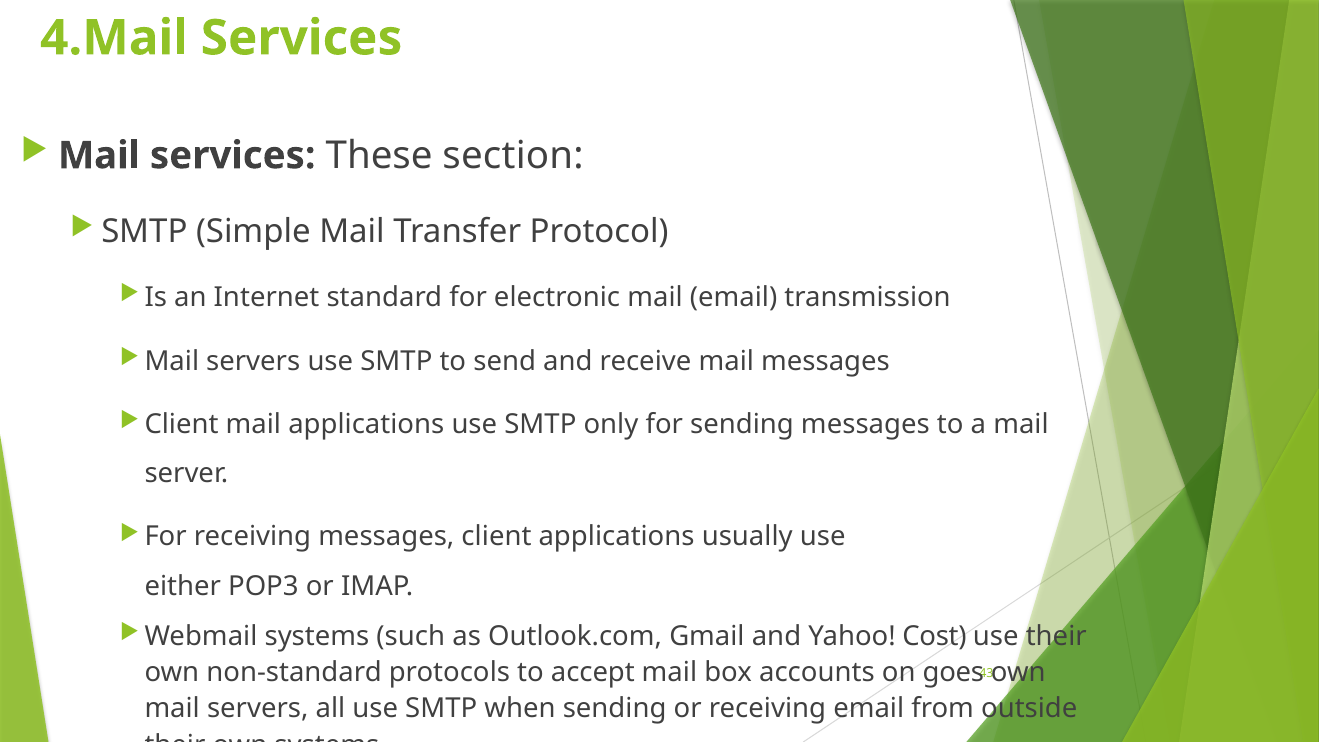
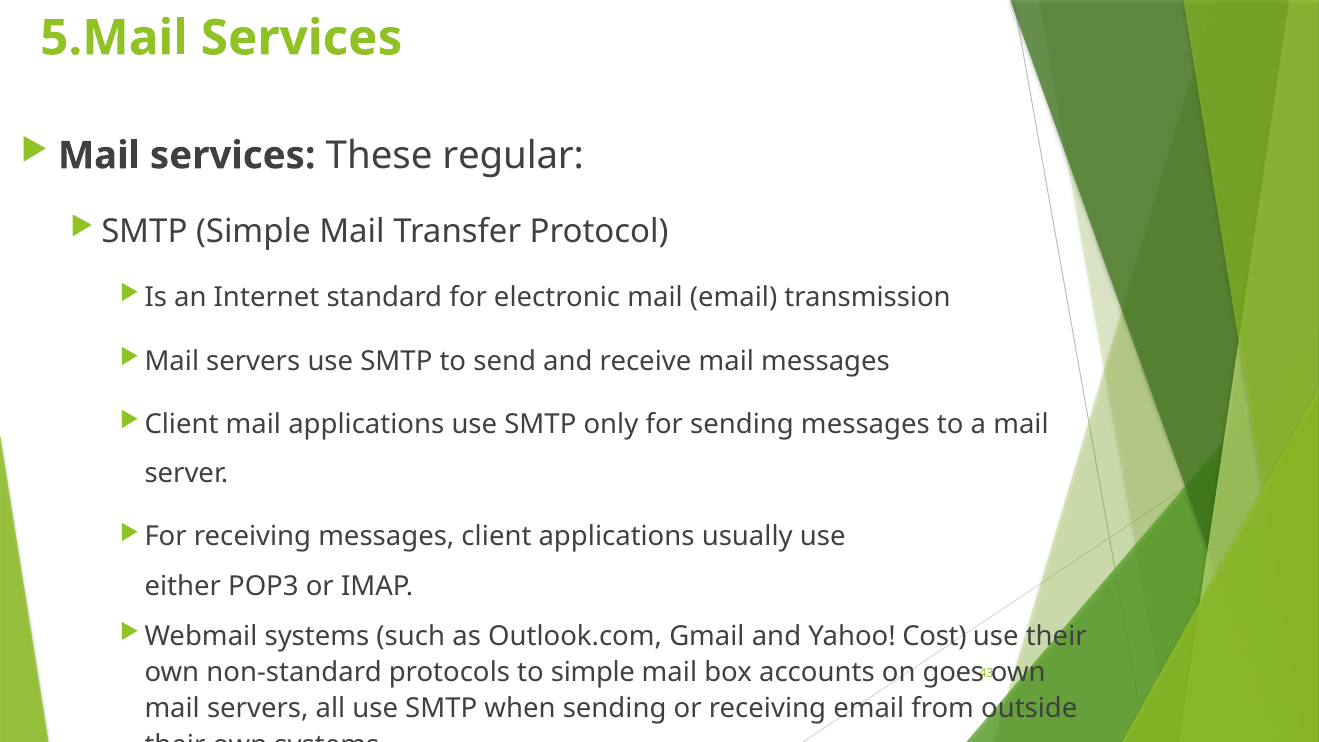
4.Mail: 4.Mail -> 5.Mail
section: section -> regular
to accept: accept -> simple
